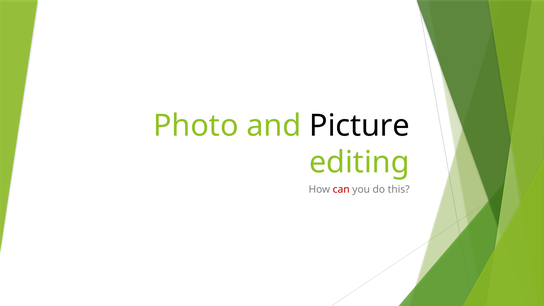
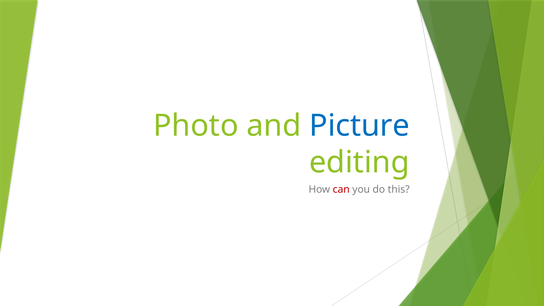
Picture colour: black -> blue
